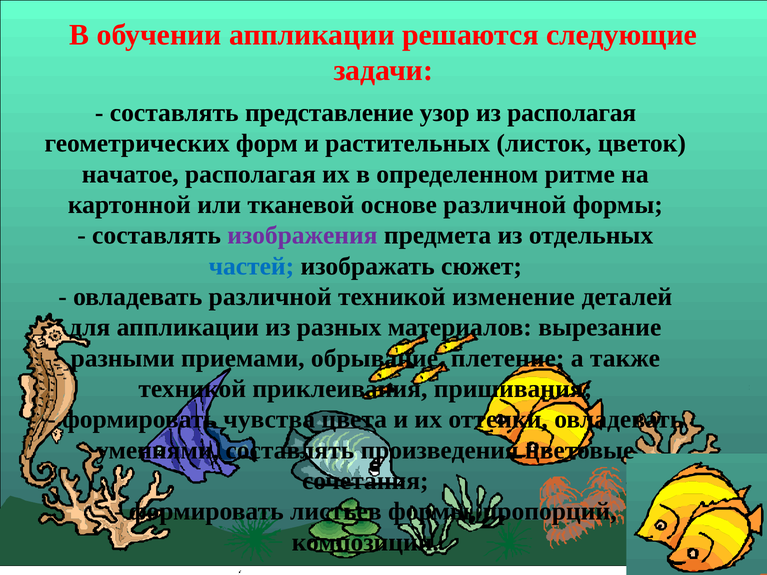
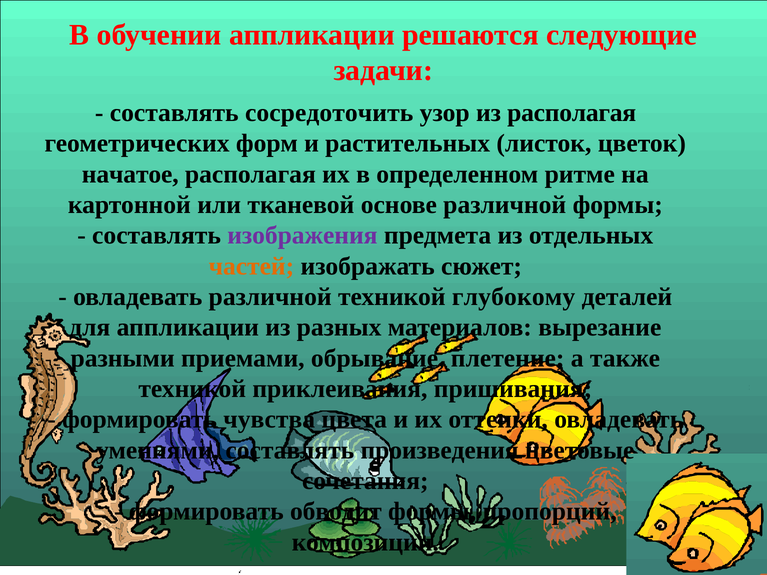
представление: представление -> сосредоточить
частей colour: blue -> orange
изменение: изменение -> глубокому
листьев: листьев -> обводит
